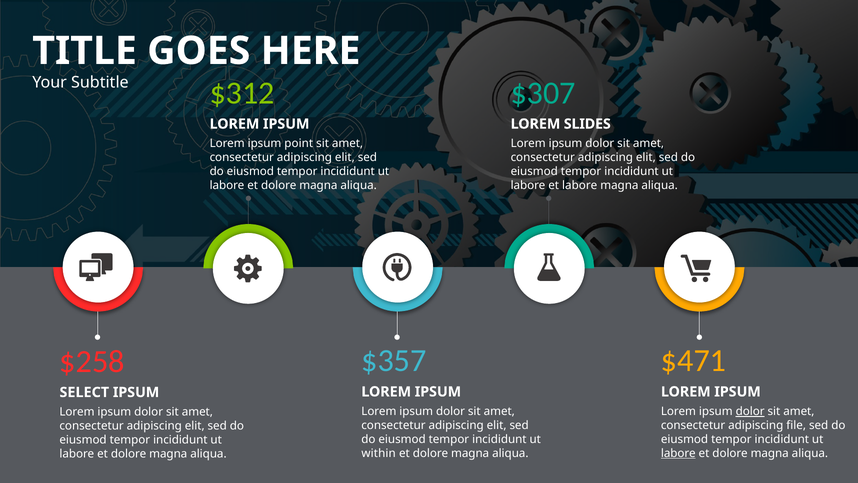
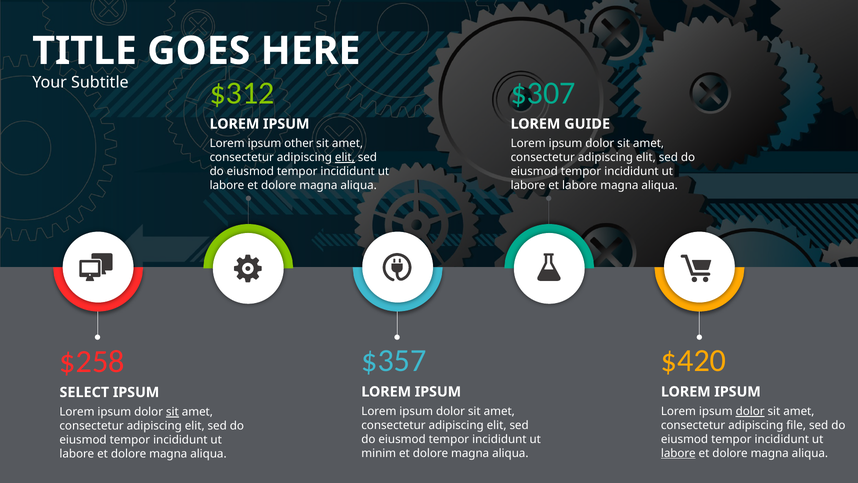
SLIDES: SLIDES -> GUIDE
point: point -> other
elit at (345, 157) underline: none -> present
$471: $471 -> $420
sit at (172, 412) underline: none -> present
within: within -> minim
